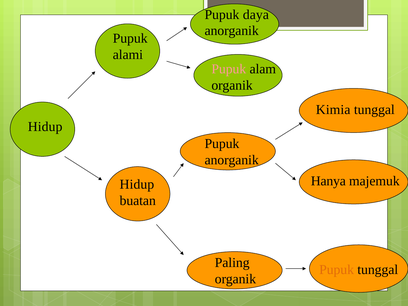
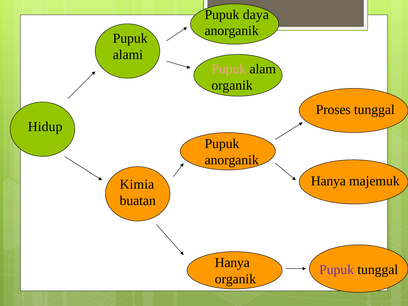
Kimia: Kimia -> Proses
Hidup at (137, 185): Hidup -> Kimia
Paling at (232, 263): Paling -> Hanya
Pupuk at (337, 270) colour: orange -> purple
